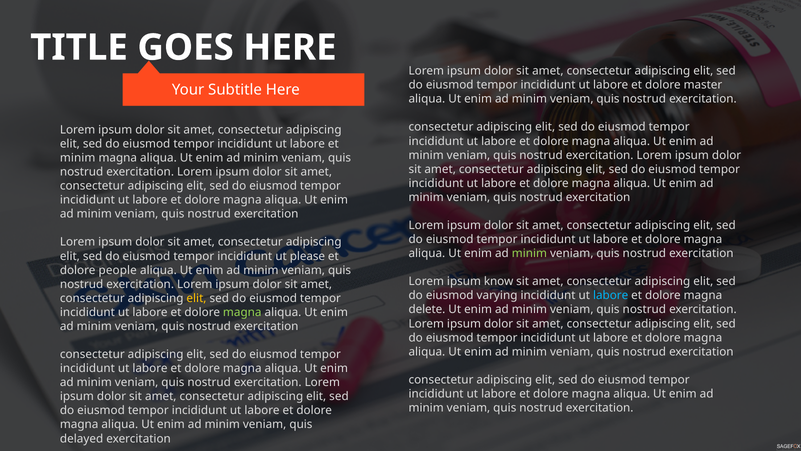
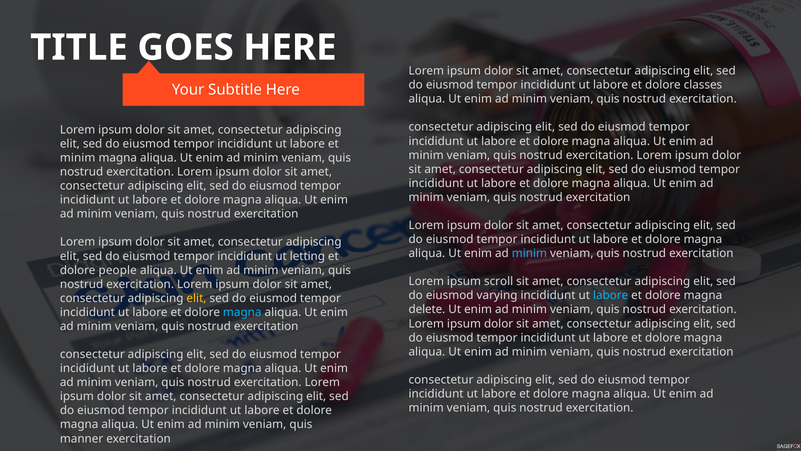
master: master -> classes
minim at (529, 253) colour: light green -> light blue
please: please -> letting
know: know -> scroll
magna at (242, 312) colour: light green -> light blue
delayed: delayed -> manner
